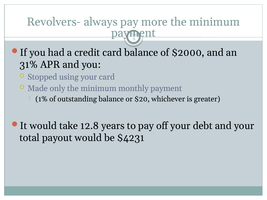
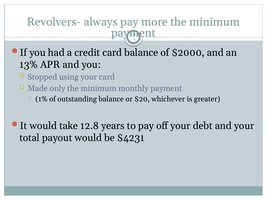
31%: 31% -> 13%
